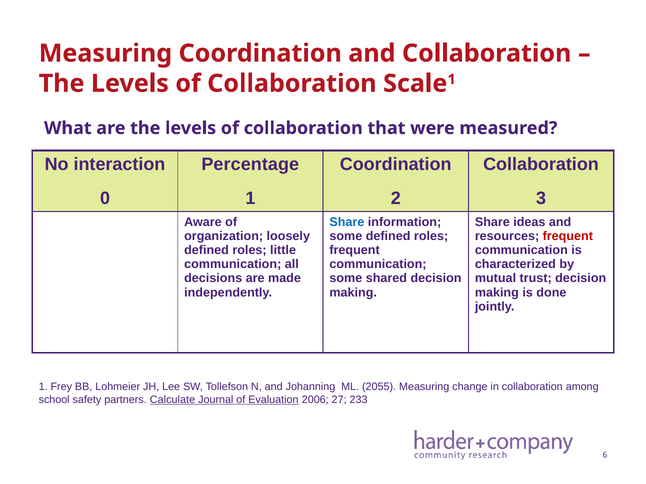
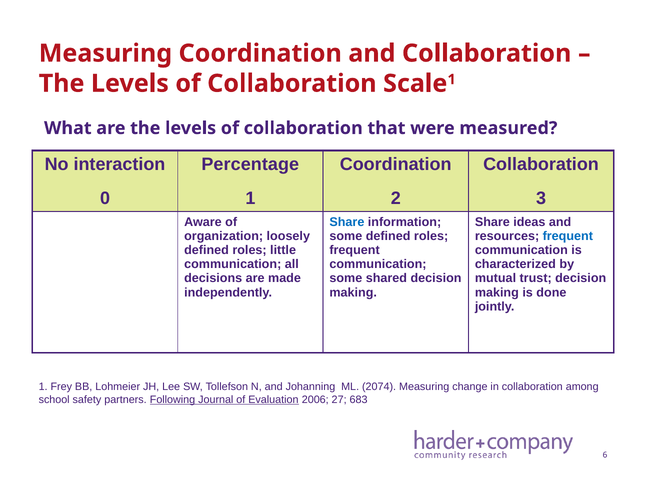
frequent at (568, 236) colour: red -> blue
2055: 2055 -> 2074
Calculate: Calculate -> Following
233: 233 -> 683
